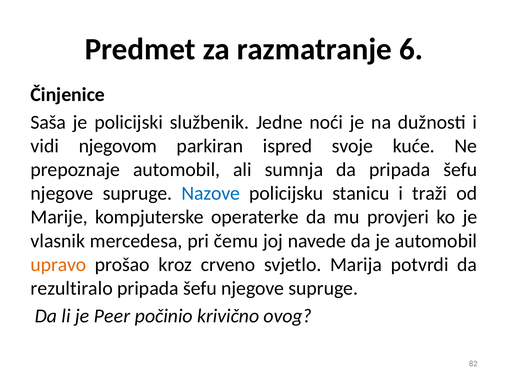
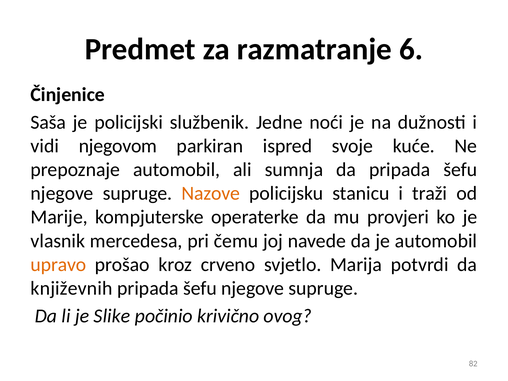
Nazove colour: blue -> orange
rezultiralo: rezultiralo -> književnih
Peer: Peer -> Slike
